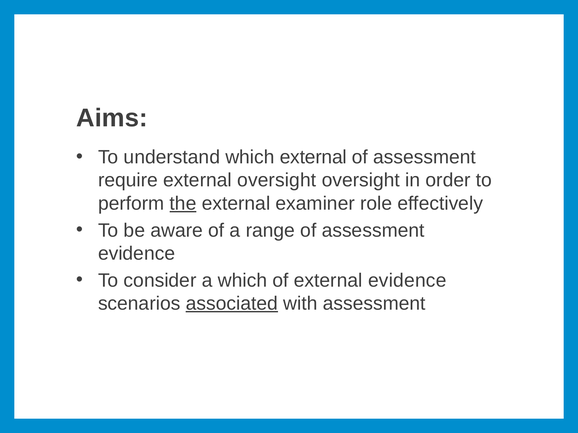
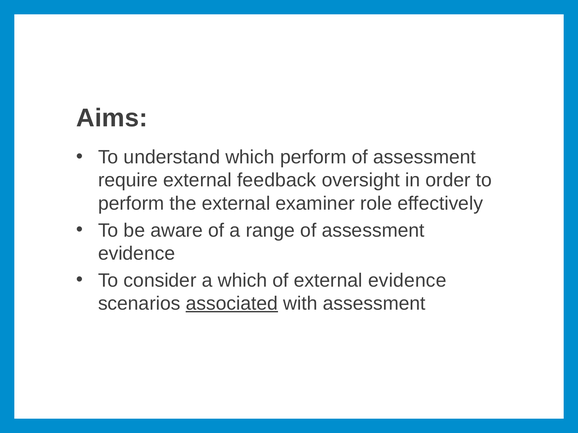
which external: external -> perform
external oversight: oversight -> feedback
the underline: present -> none
